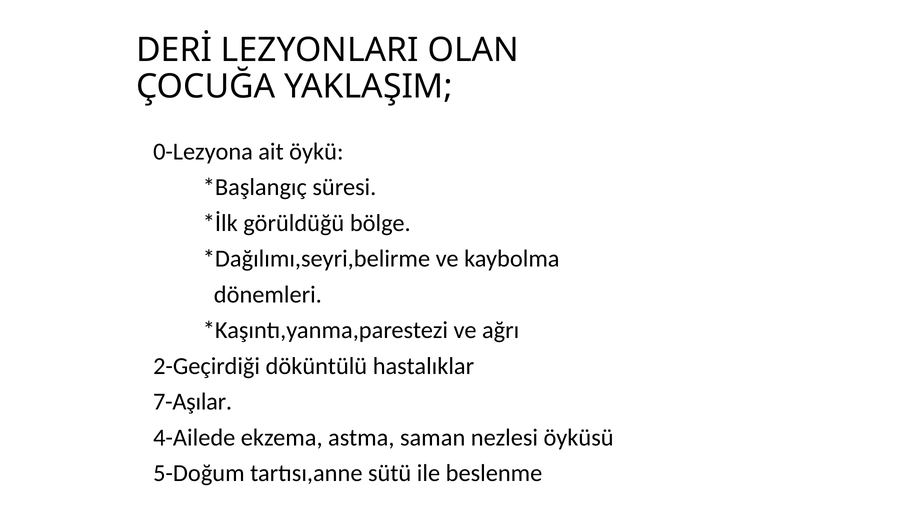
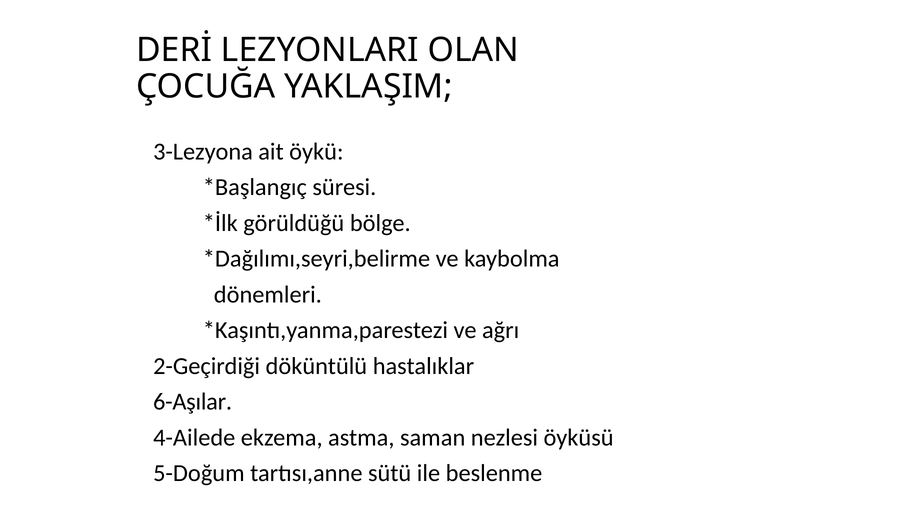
0-Lezyona: 0-Lezyona -> 3-Lezyona
7-Aşılar: 7-Aşılar -> 6-Aşılar
